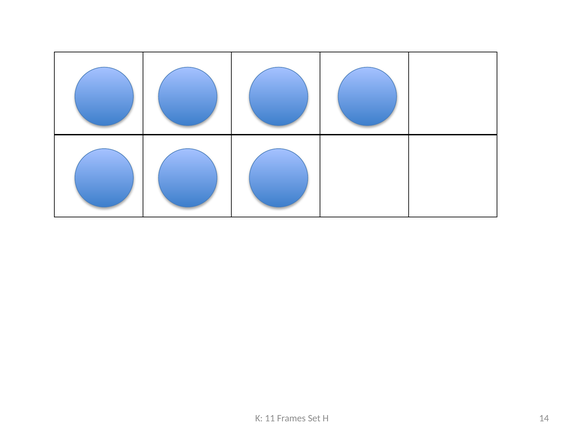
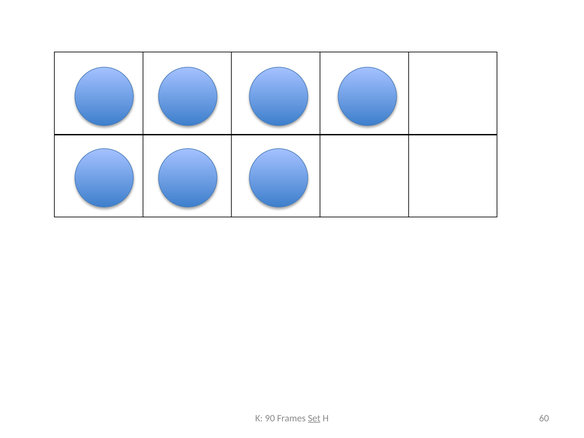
11: 11 -> 90
Set underline: none -> present
14: 14 -> 60
